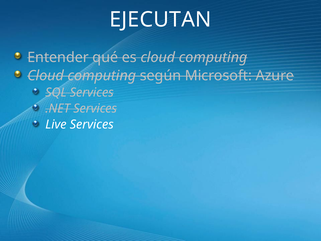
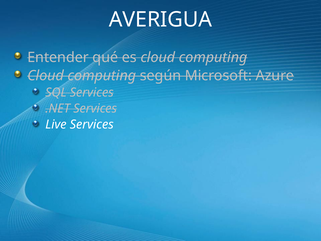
EJECUTAN: EJECUTAN -> AVERIGUA
